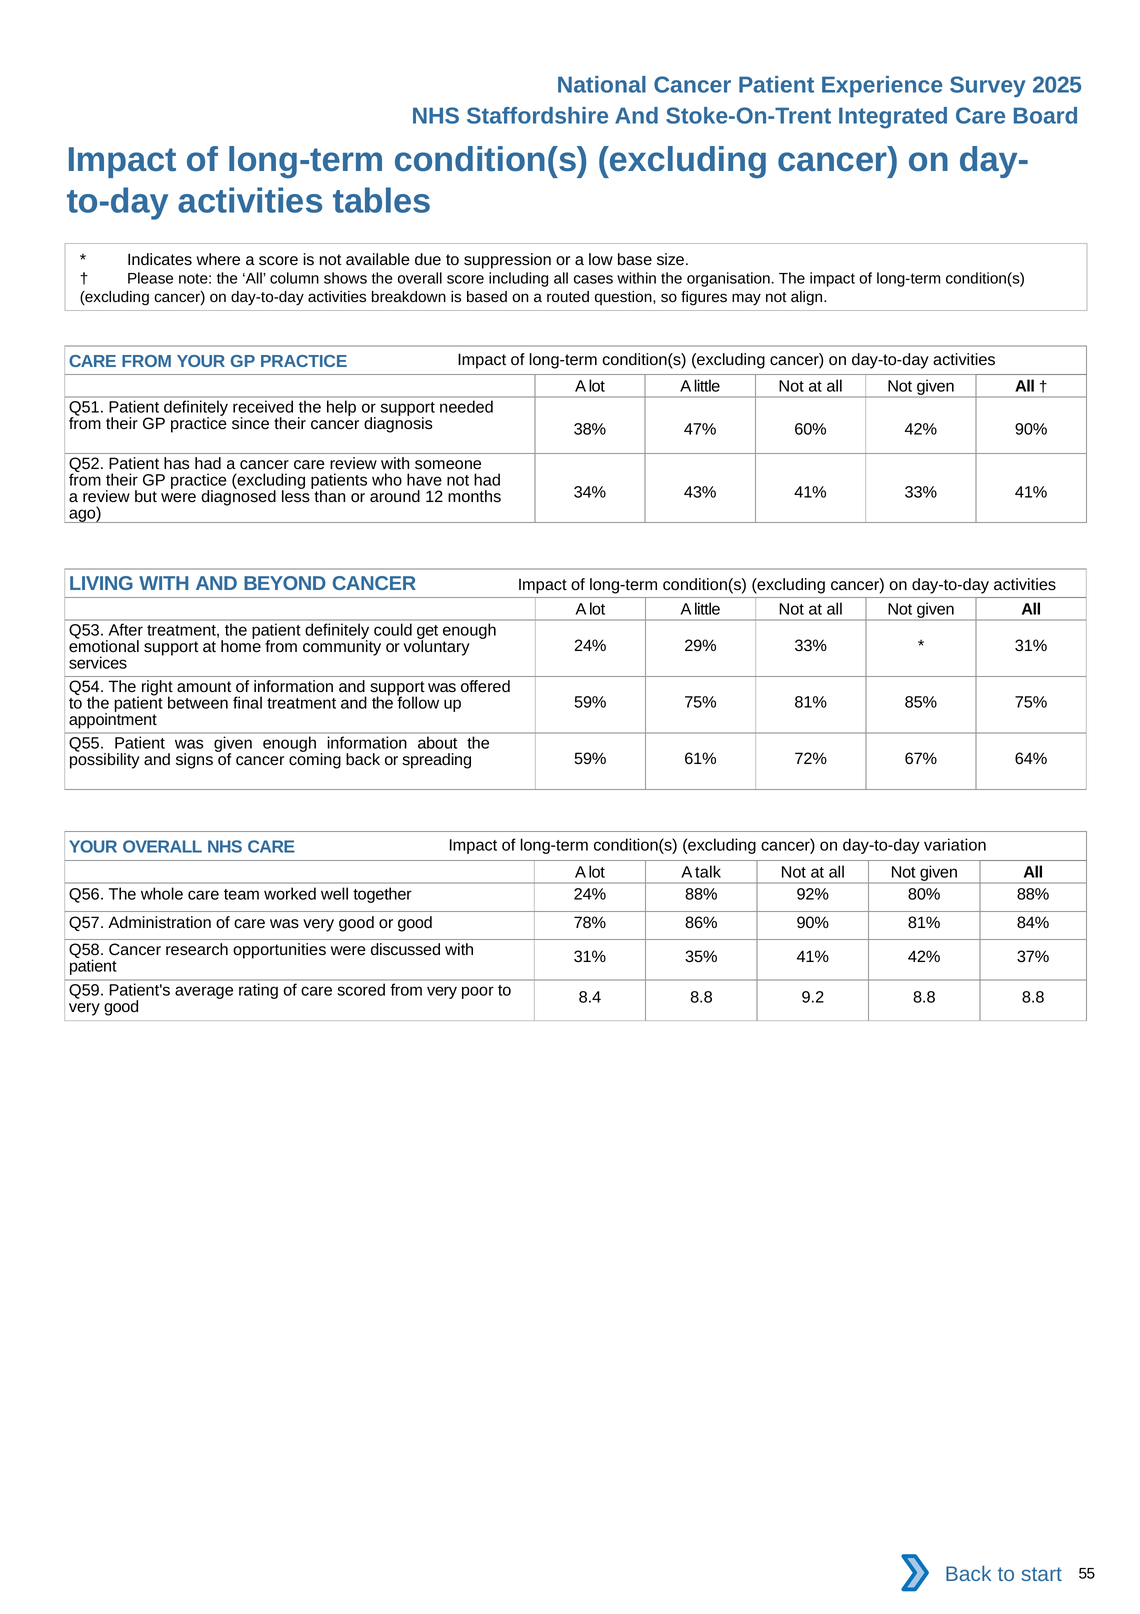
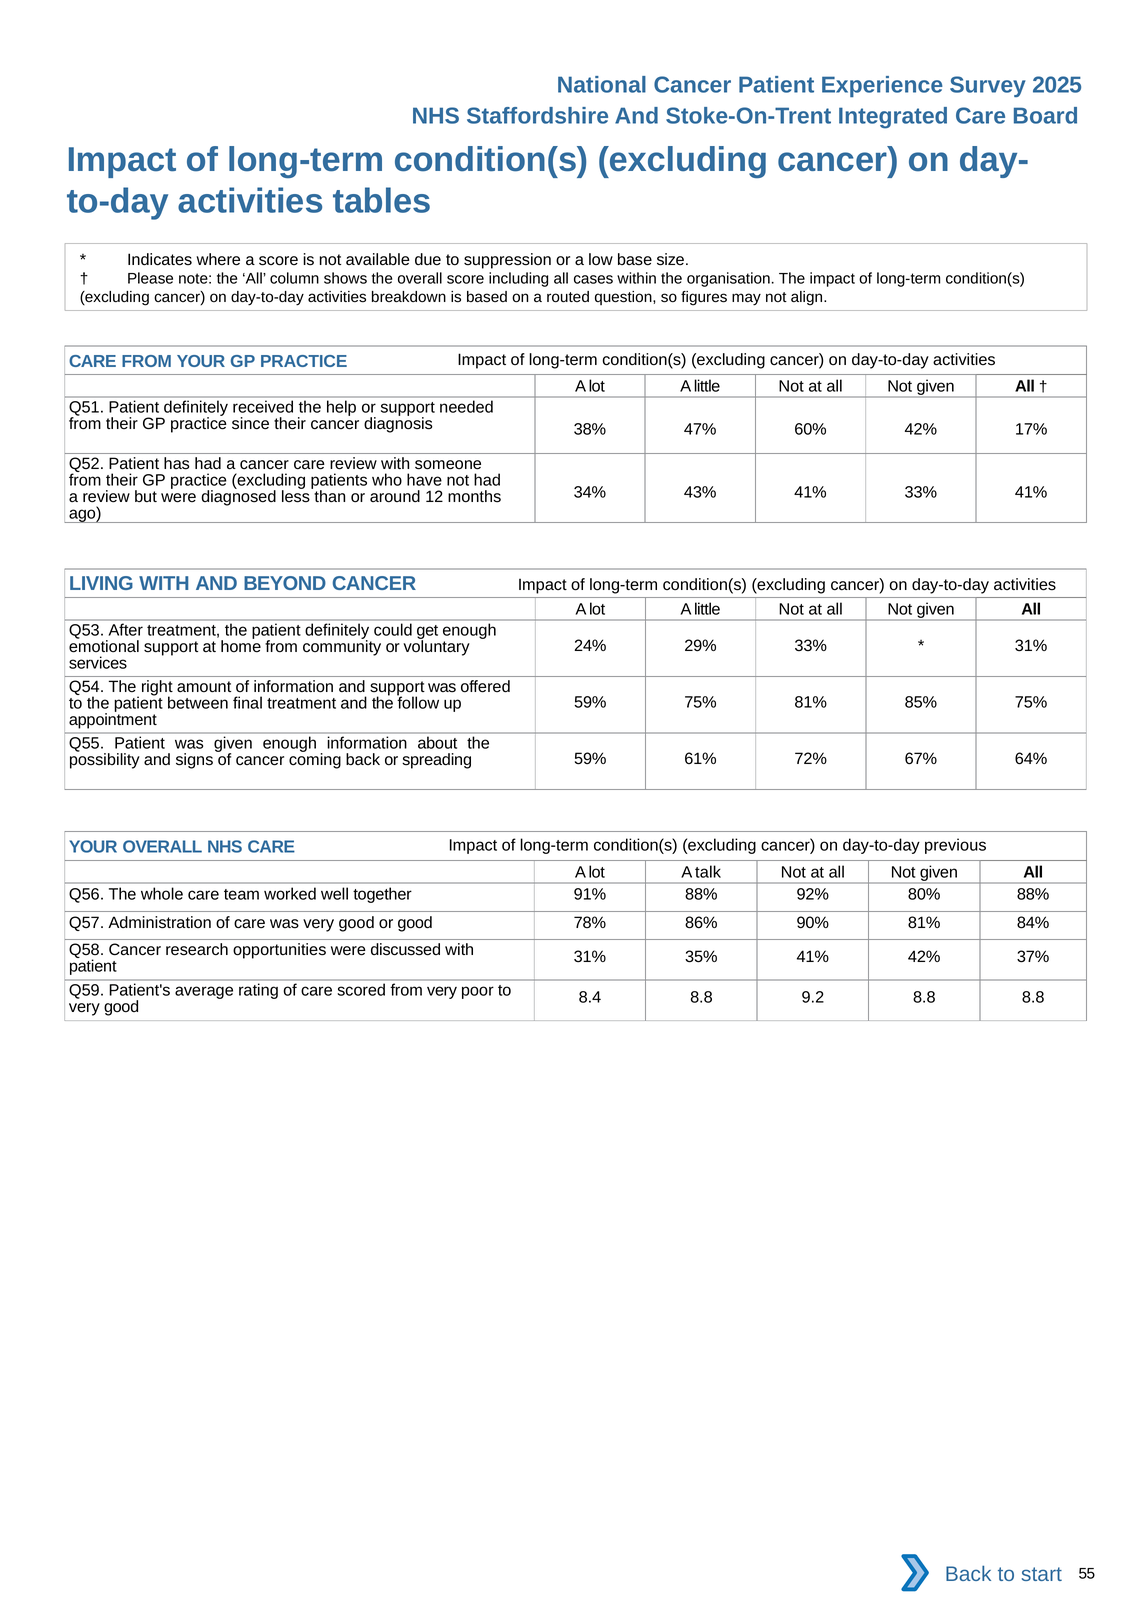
42% 90%: 90% -> 17%
variation: variation -> previous
together 24%: 24% -> 91%
